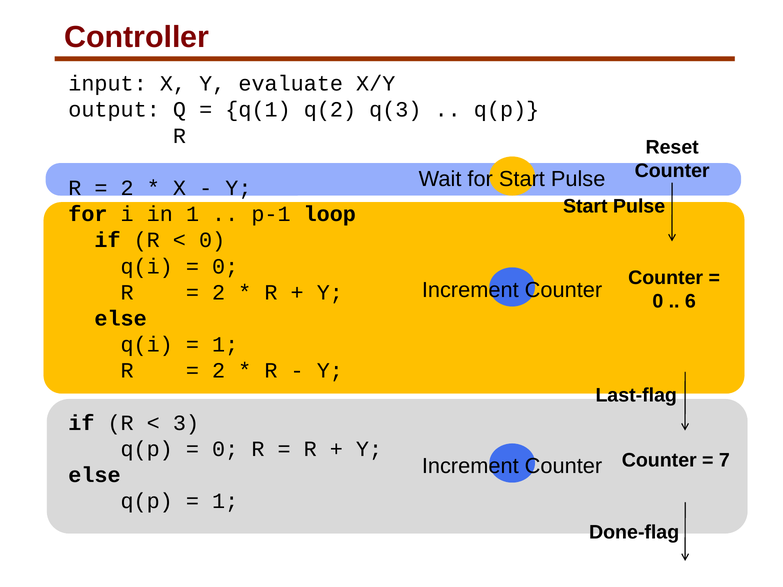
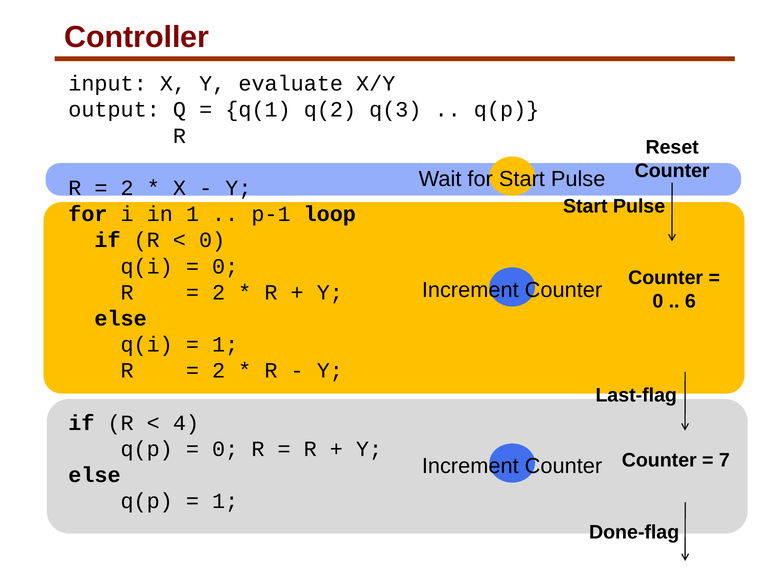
3: 3 -> 4
